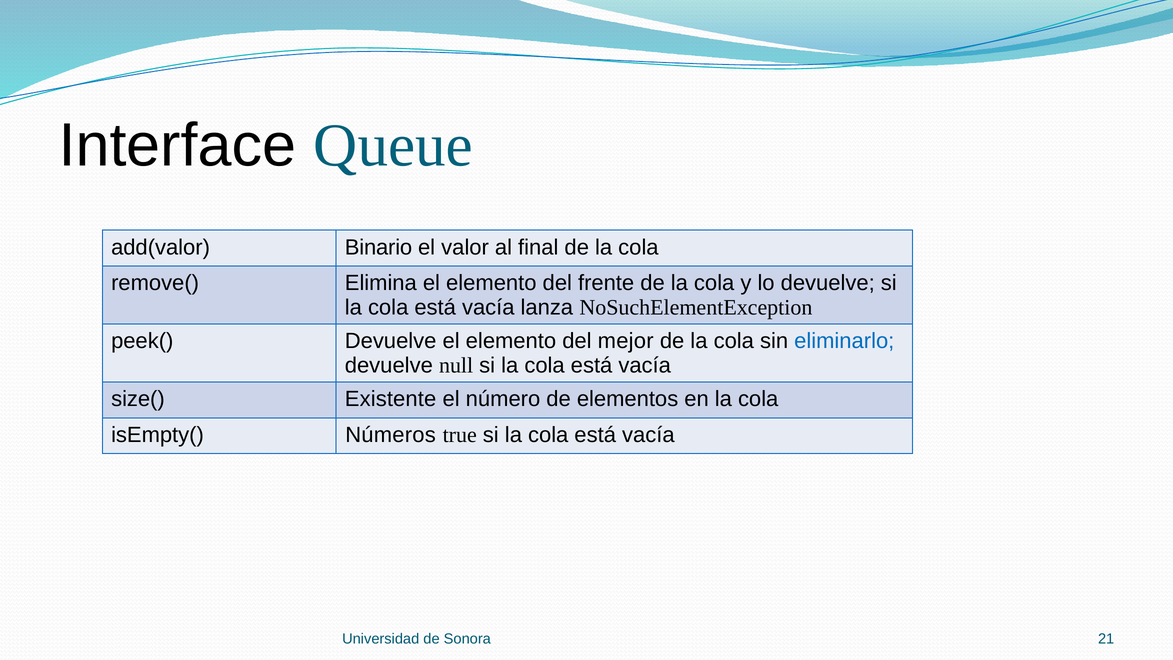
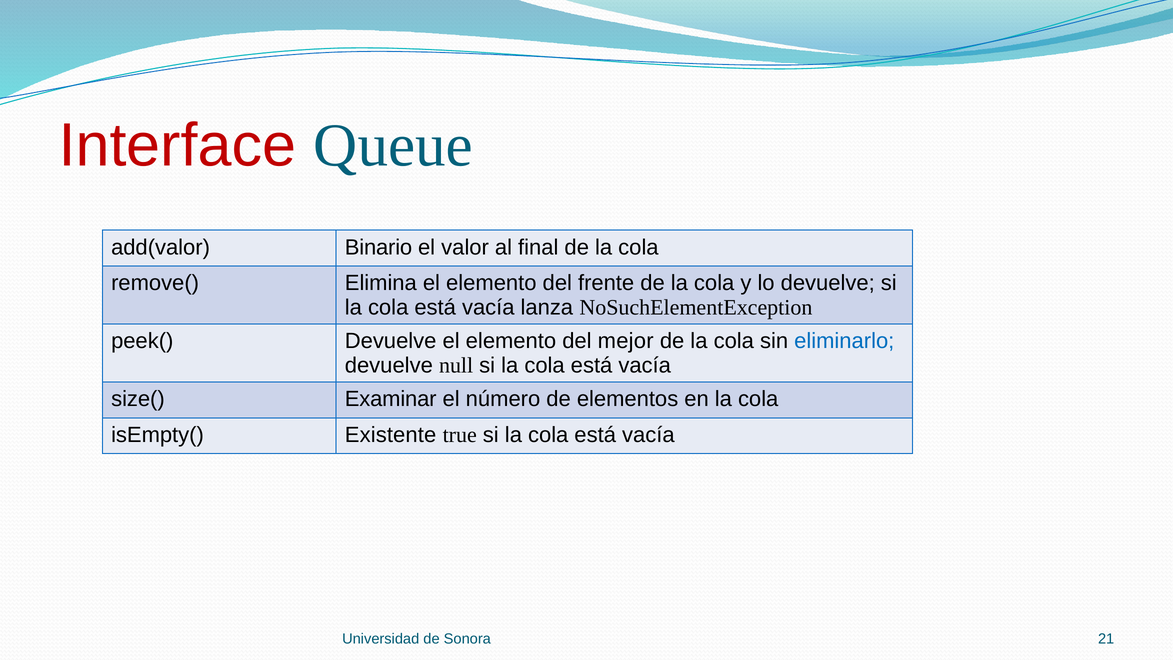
Interface colour: black -> red
Existente: Existente -> Examinar
Números: Números -> Existente
